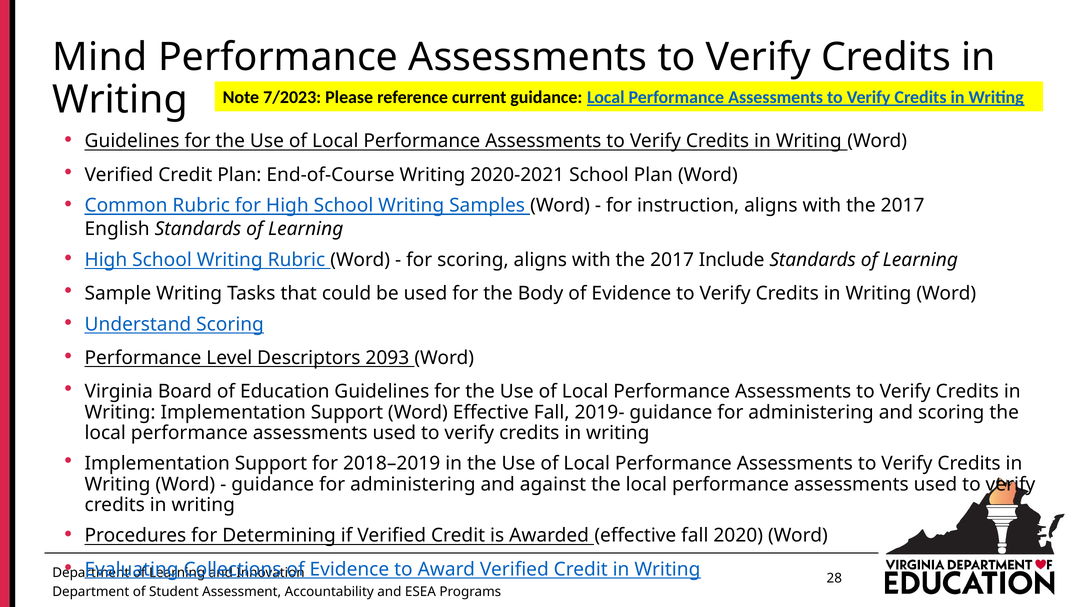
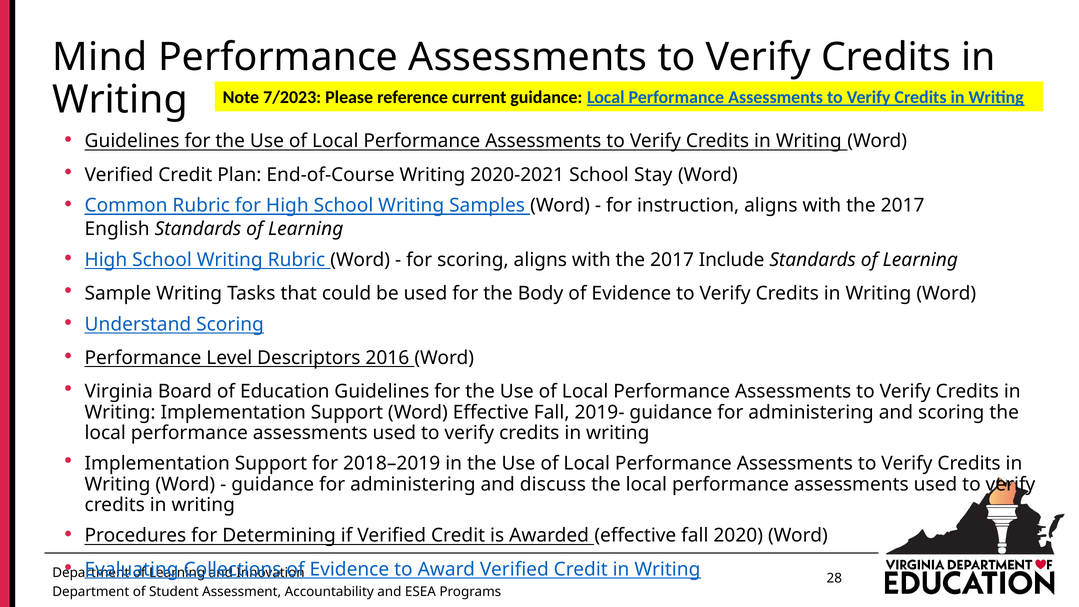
School Plan: Plan -> Stay
2093: 2093 -> 2016
against: against -> discuss
